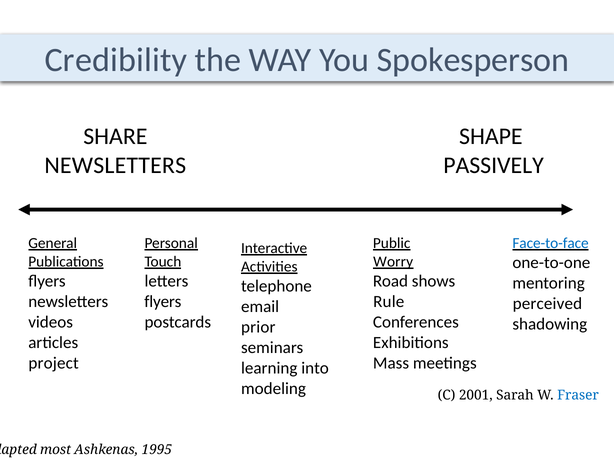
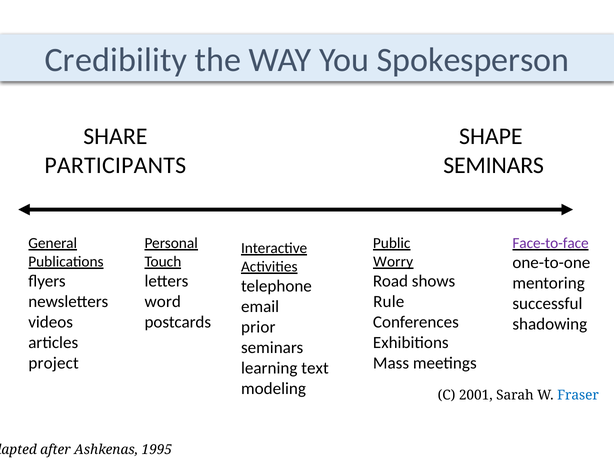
NEWSLETTERS at (115, 165): NEWSLETTERS -> PARTICIPANTS
PASSIVELY at (494, 165): PASSIVELY -> SEMINARS
Face-to-face colour: blue -> purple
flyers at (163, 302): flyers -> word
perceived: perceived -> successful
into: into -> text
most: most -> after
